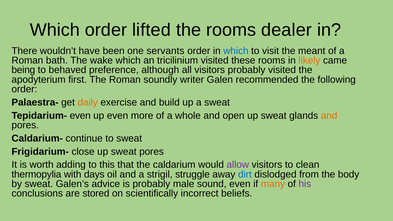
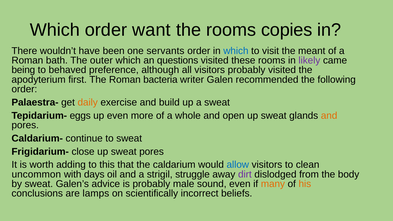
lifted: lifted -> want
dealer: dealer -> copies
wake: wake -> outer
tricilinium: tricilinium -> questions
likely colour: orange -> purple
soundly: soundly -> bacteria
Tepidarium- even: even -> eggs
allow colour: purple -> blue
thermopylia: thermopylia -> uncommon
dirt colour: blue -> purple
his colour: purple -> orange
stored: stored -> lamps
